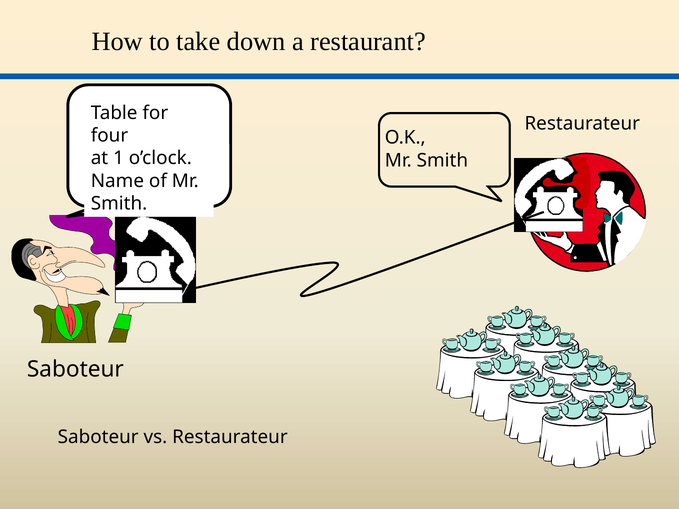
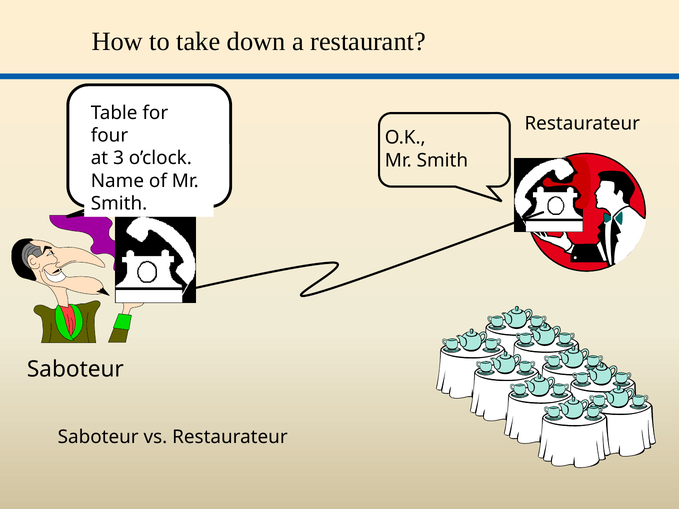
1: 1 -> 3
